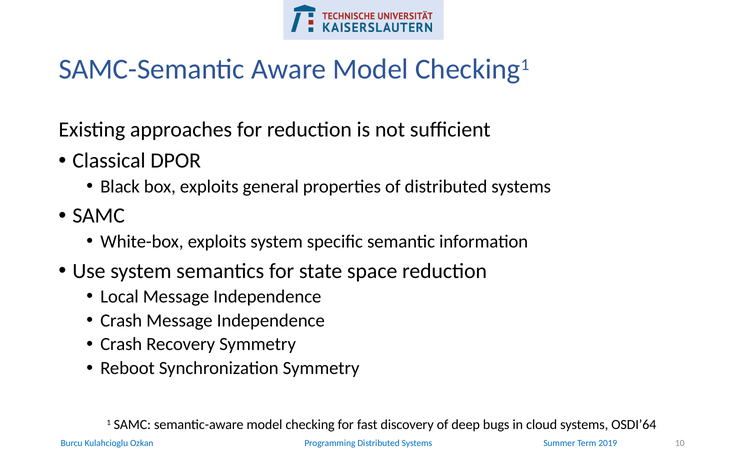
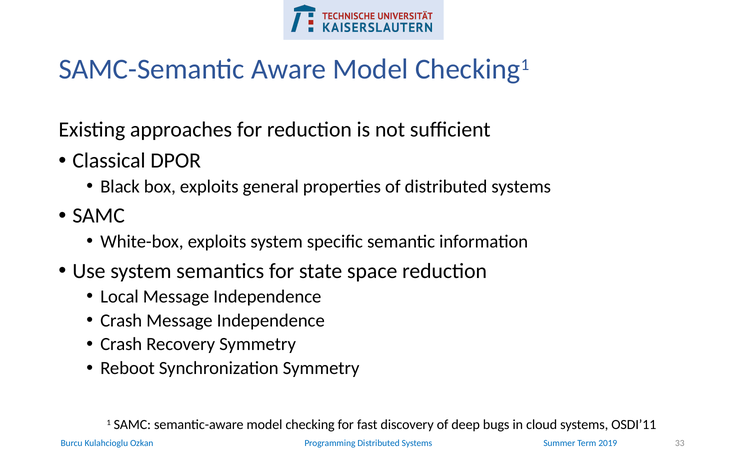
OSDI’64: OSDI’64 -> OSDI’11
10: 10 -> 33
